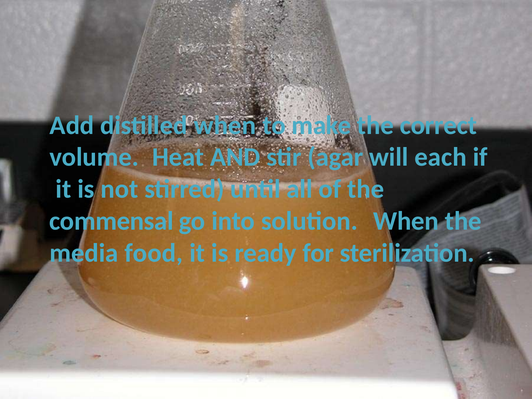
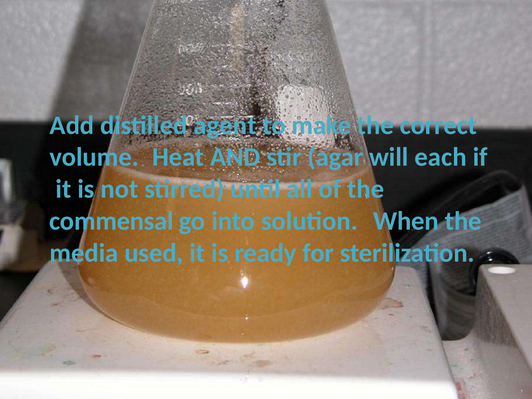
distilled when: when -> agent
food: food -> used
